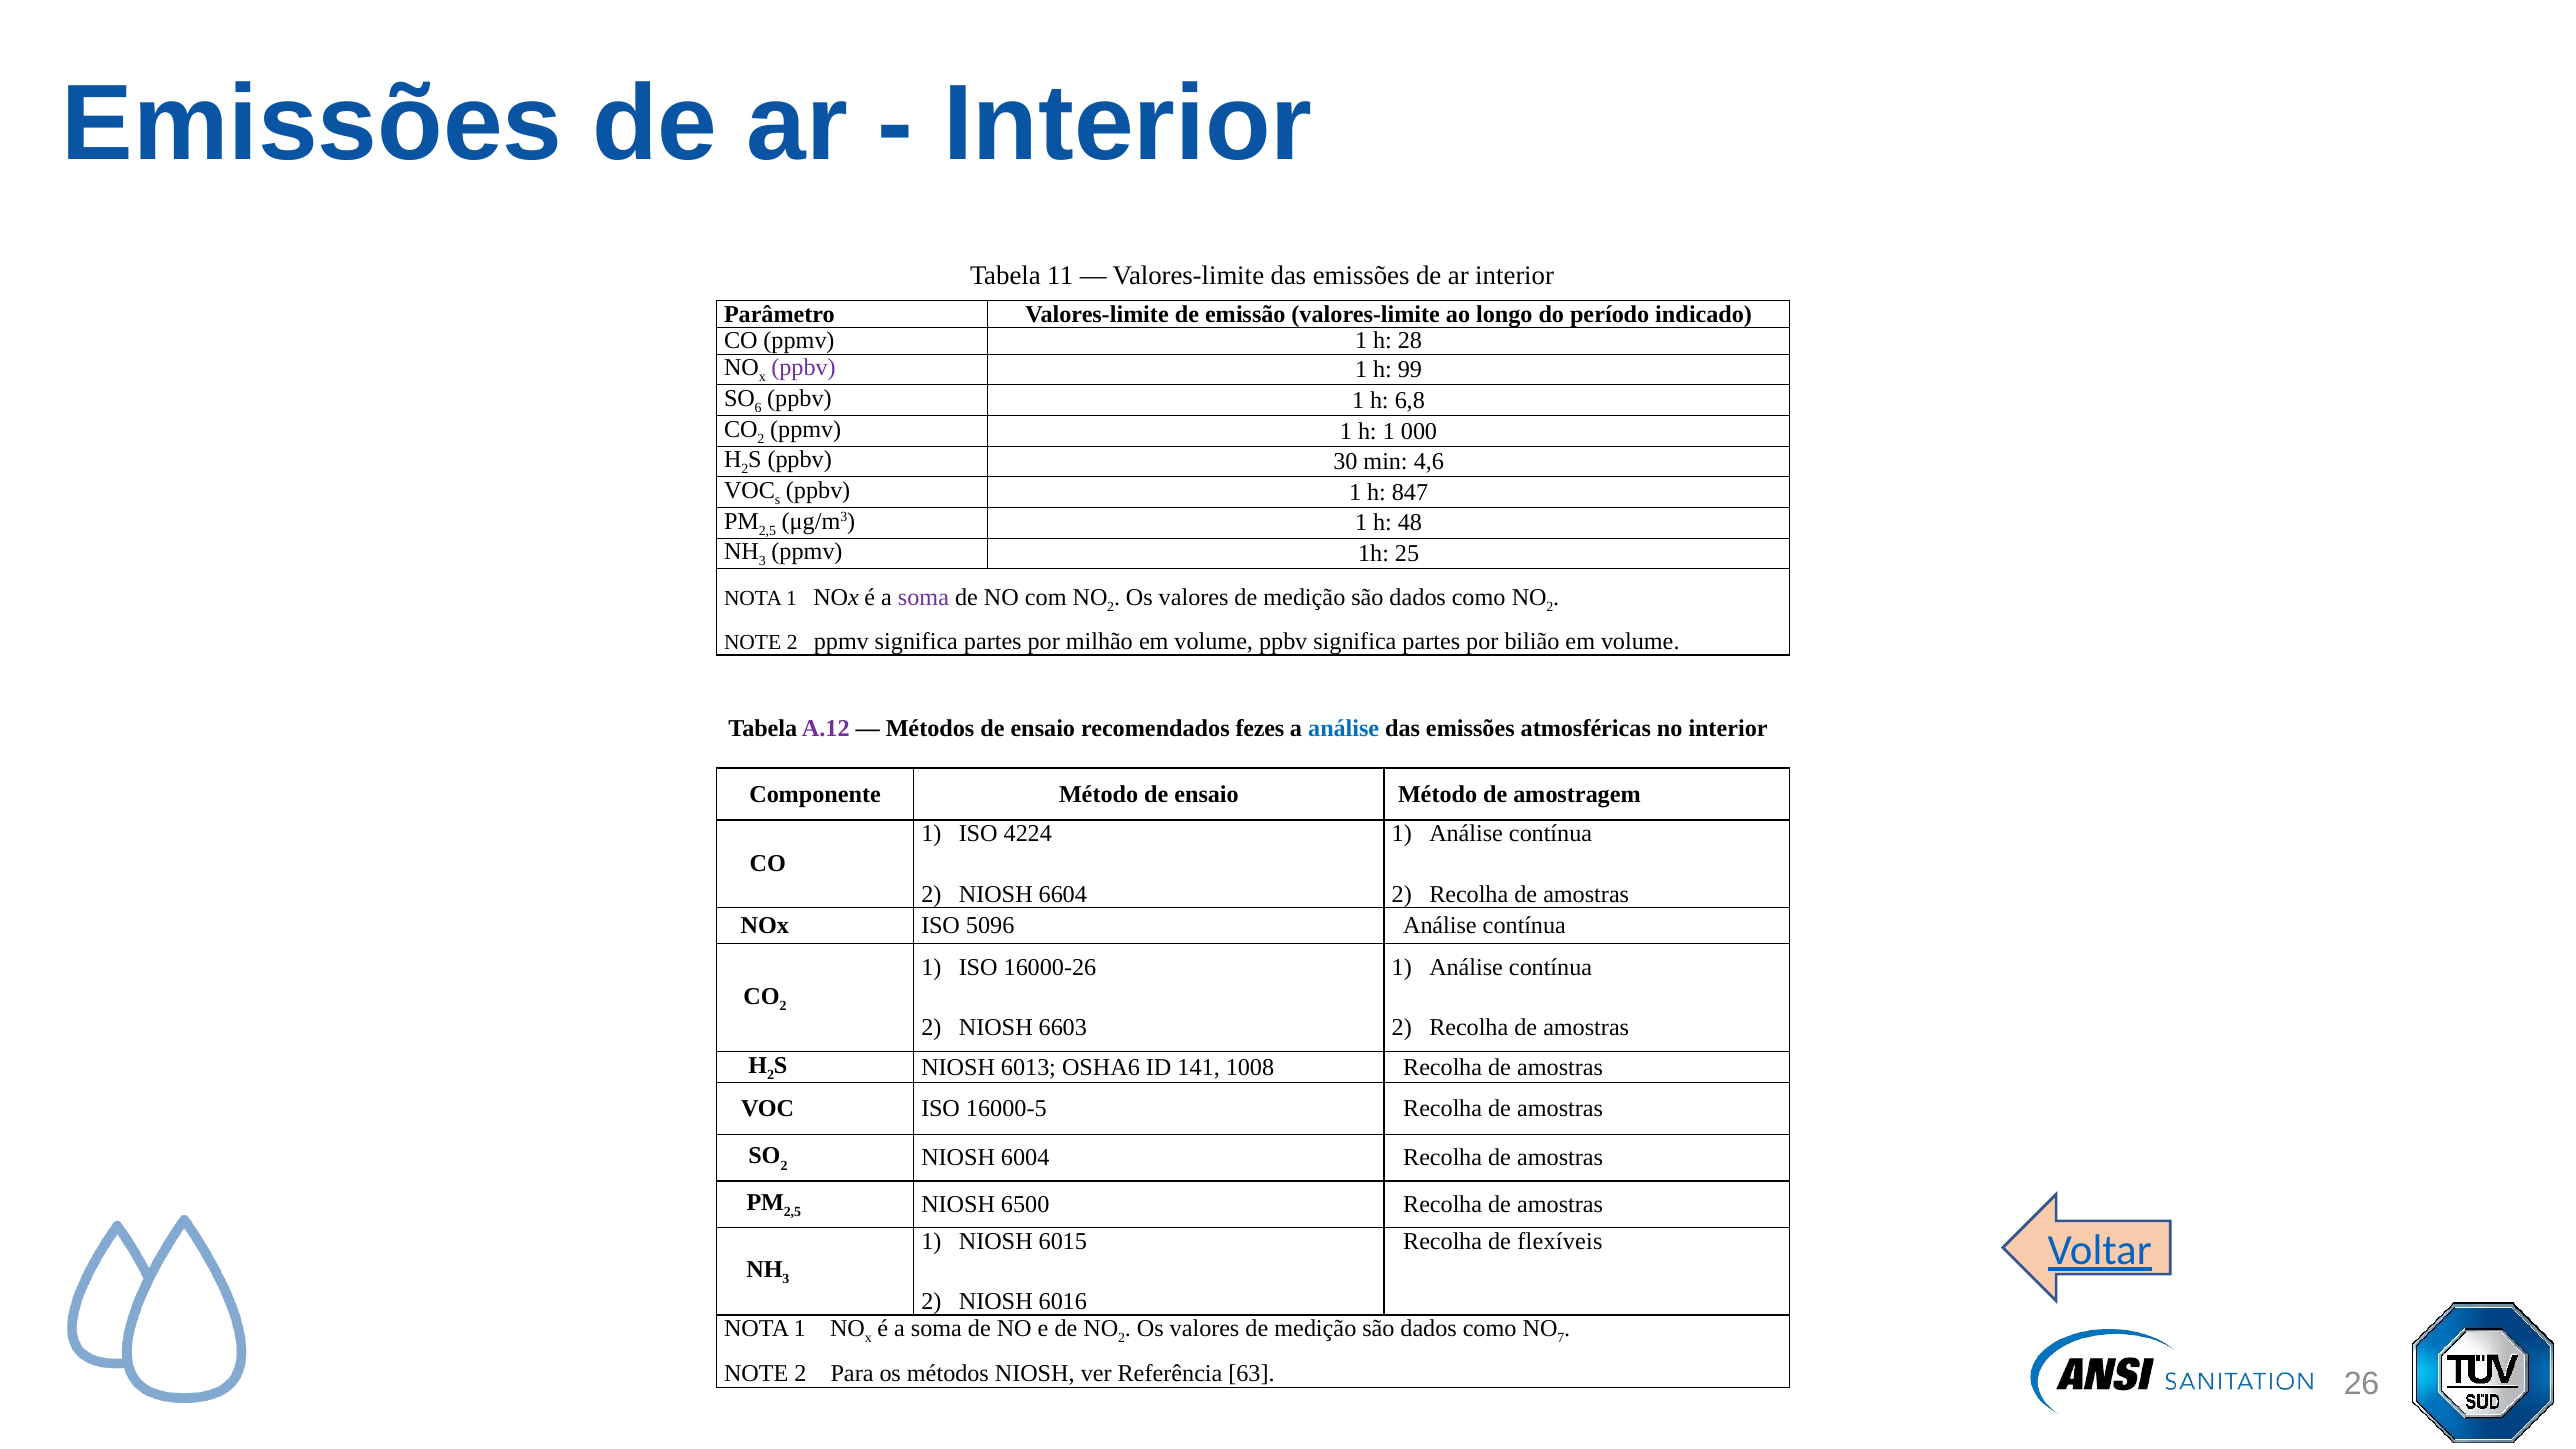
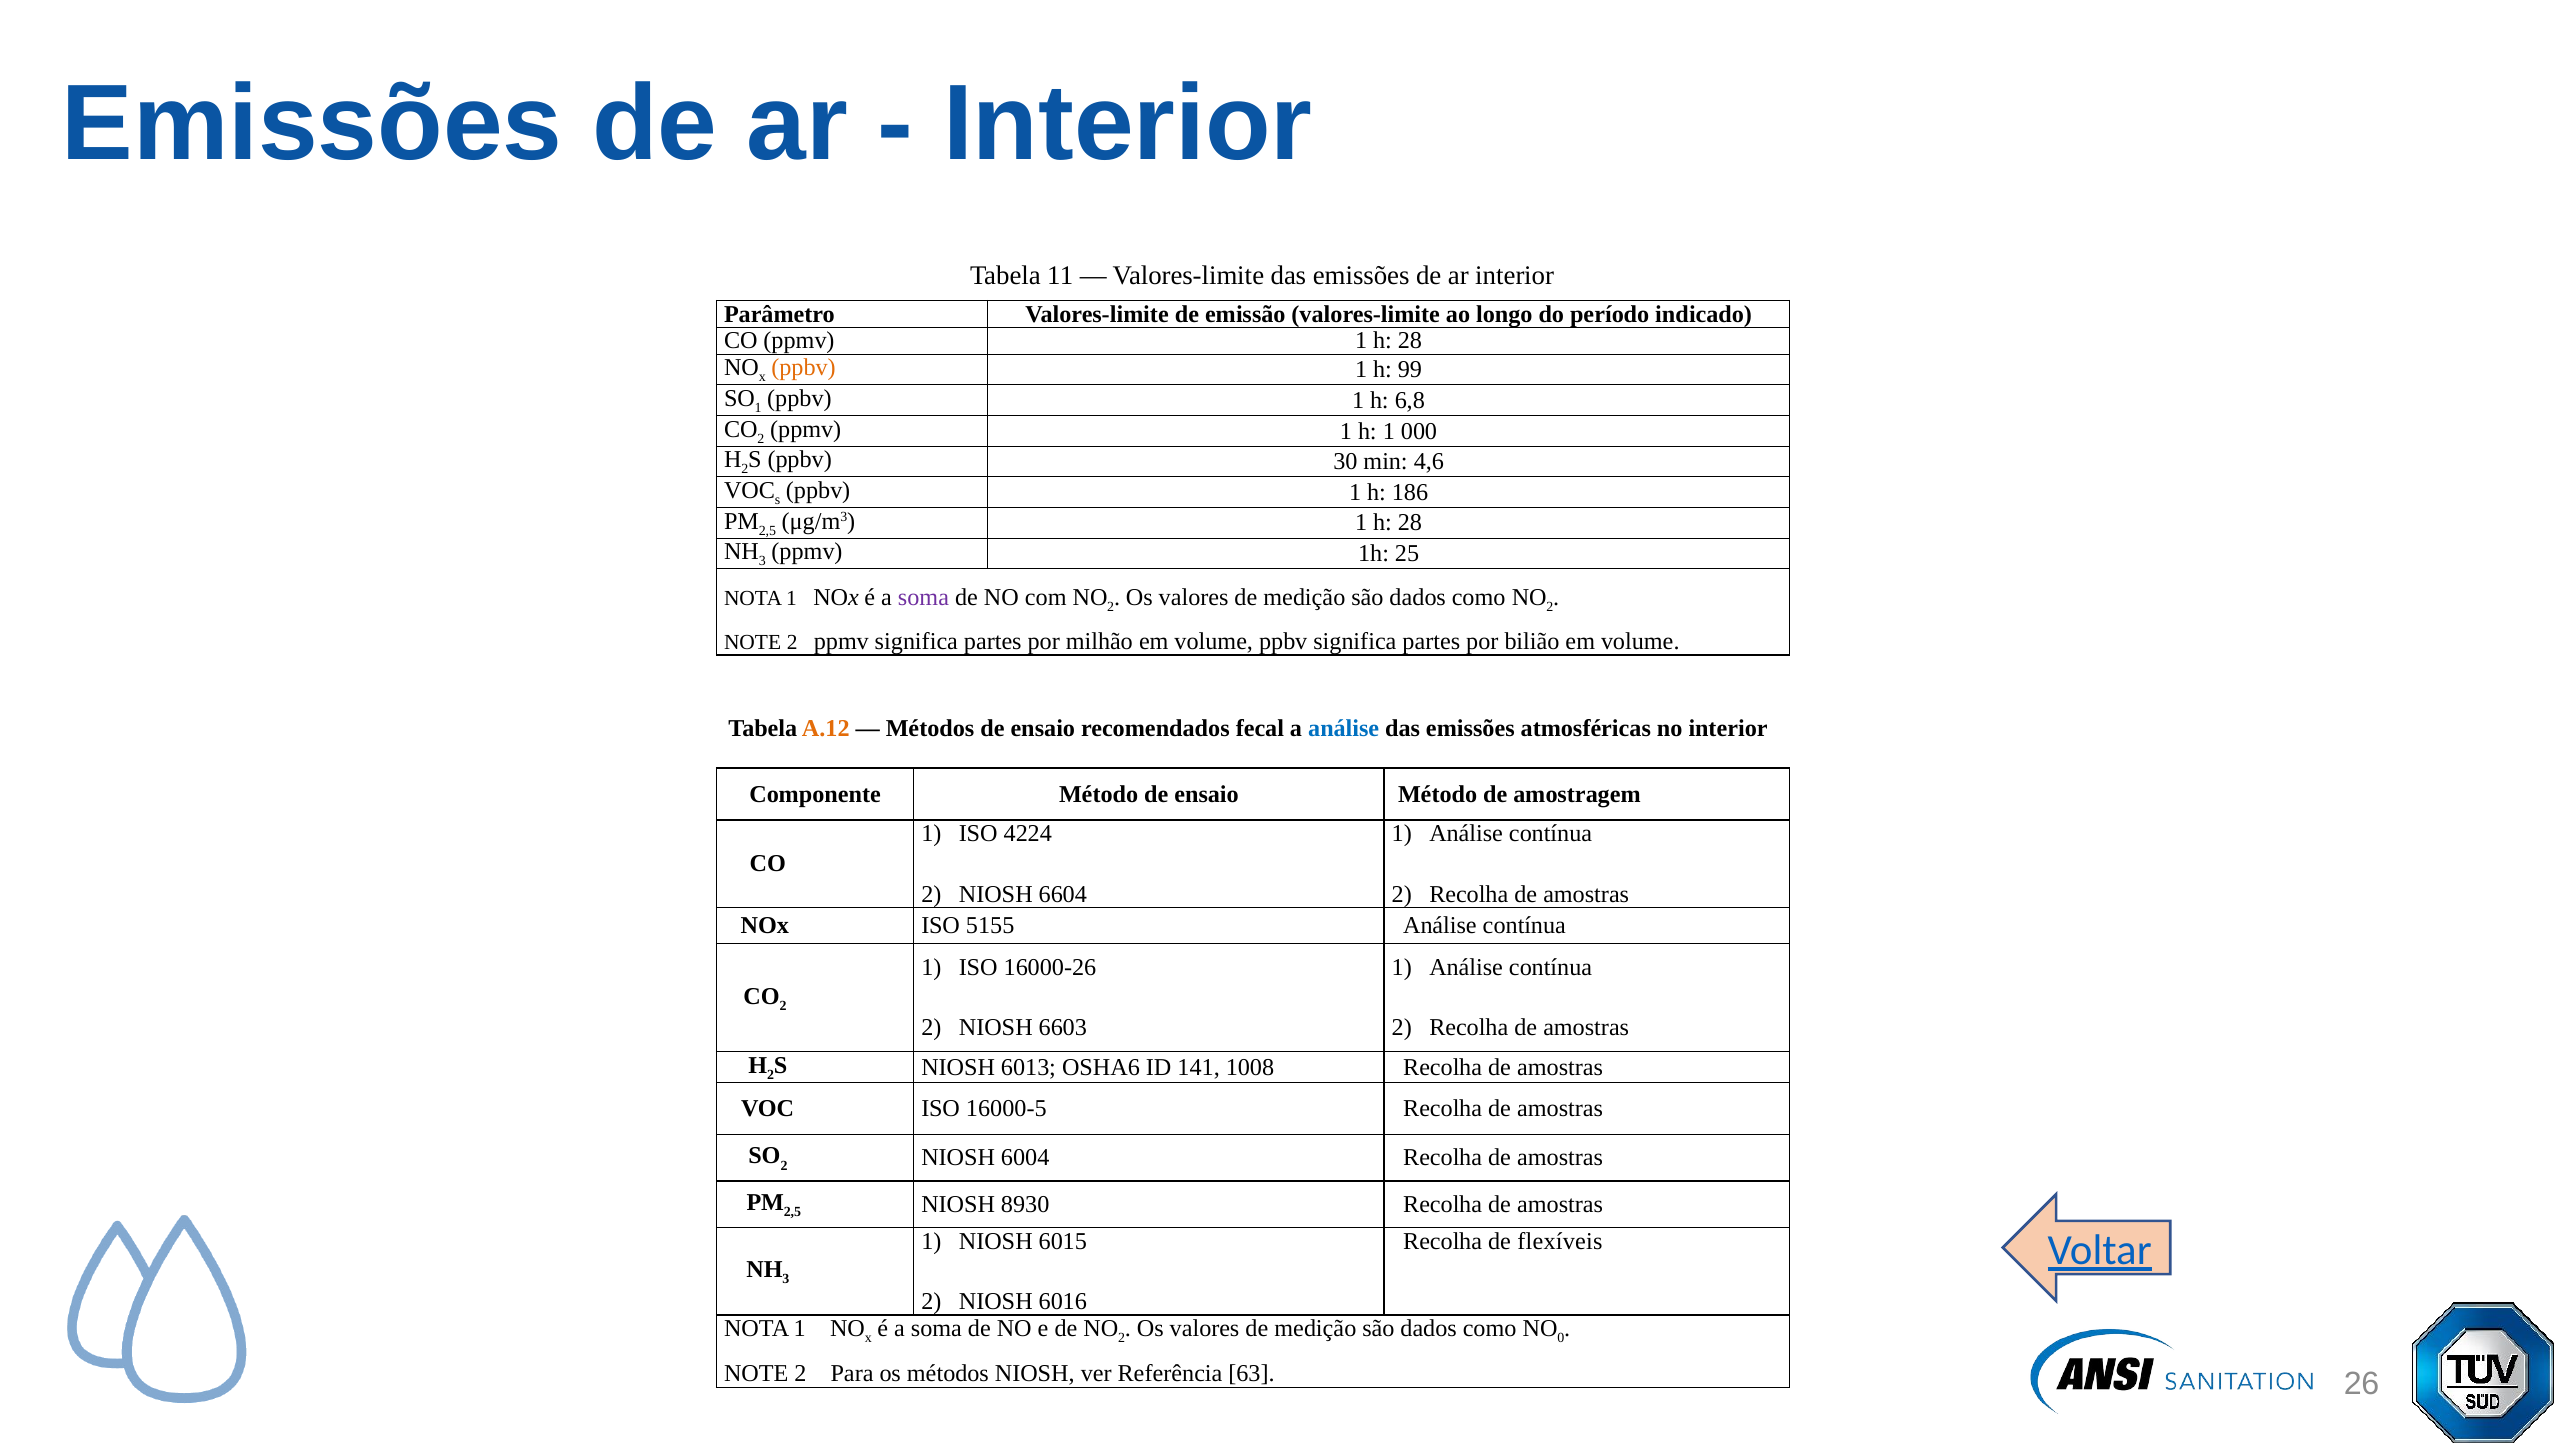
ppbv at (804, 368) colour: purple -> orange
6 at (758, 408): 6 -> 1
847: 847 -> 186
μg/m3 1 h 48: 48 -> 28
A.12 colour: purple -> orange
fezes: fezes -> fecal
5096: 5096 -> 5155
6500: 6500 -> 8930
7: 7 -> 0
